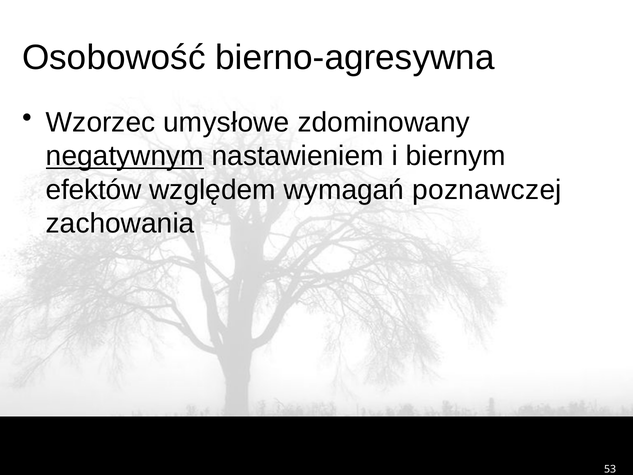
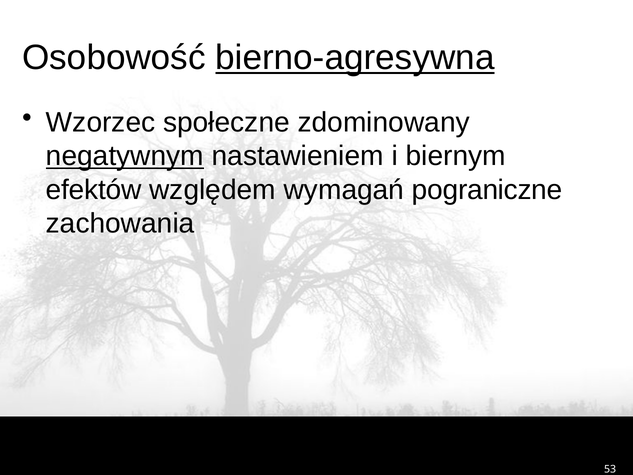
bierno-agresywna underline: none -> present
umysłowe: umysłowe -> społeczne
poznawczej: poznawczej -> pograniczne
